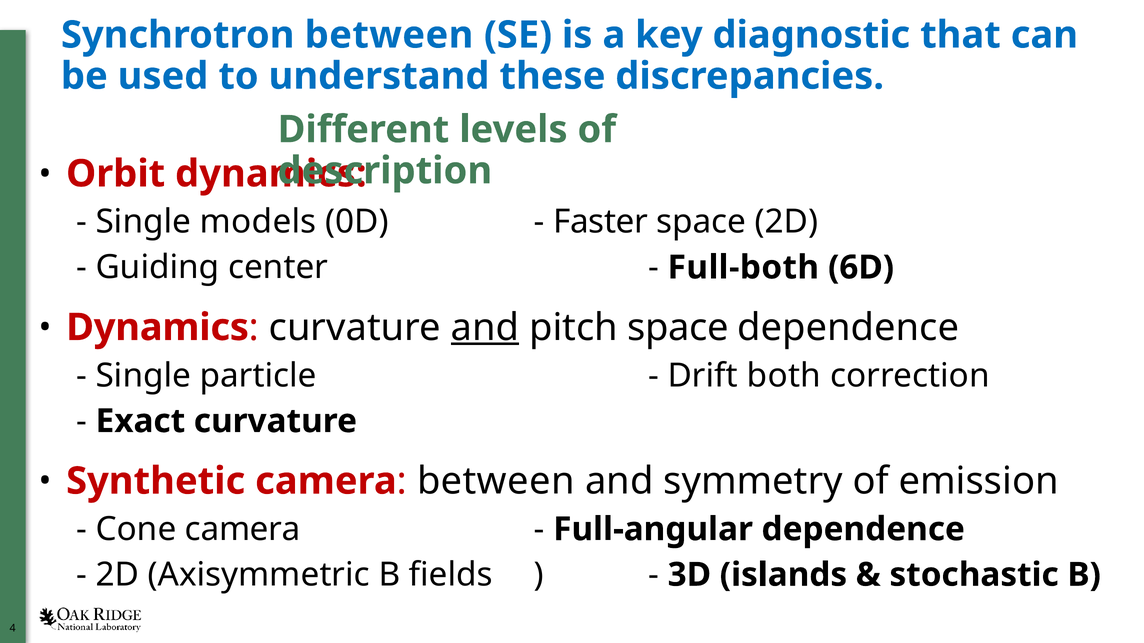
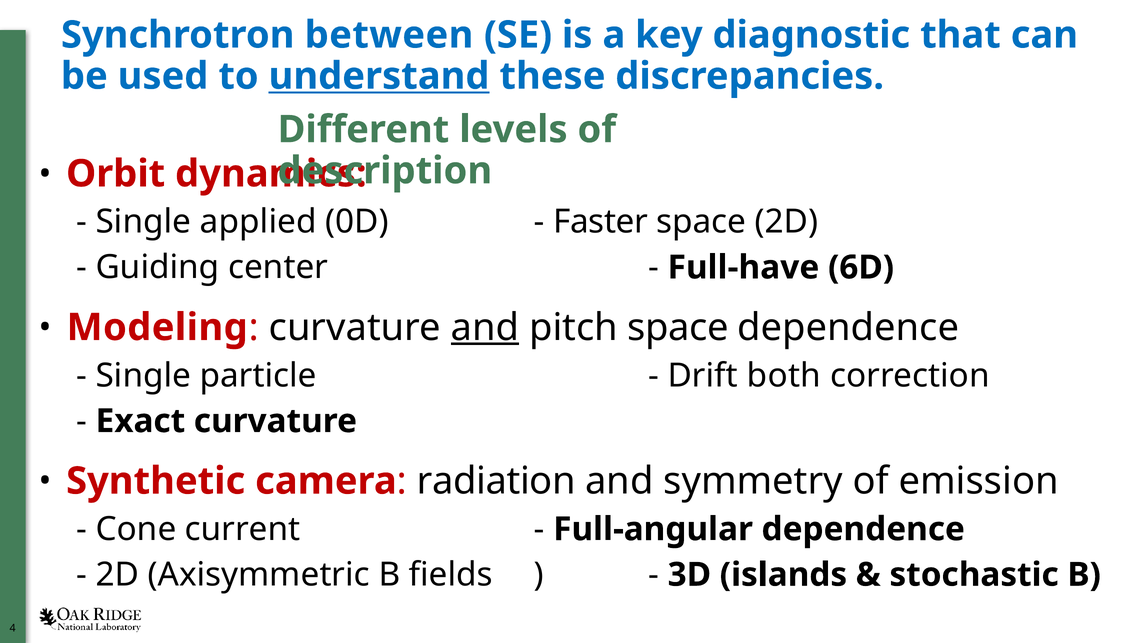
understand underline: none -> present
models: models -> applied
Full-both: Full-both -> Full-have
Dynamics at (158, 328): Dynamics -> Modeling
between at (496, 481): between -> radiation
Cone camera: camera -> current
